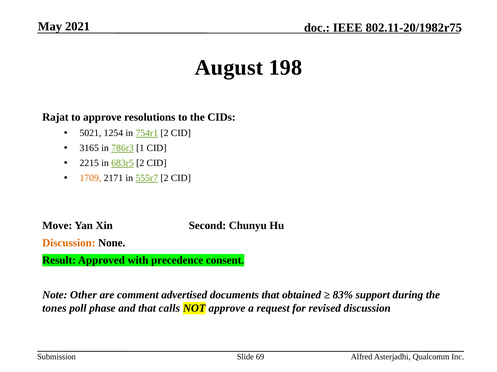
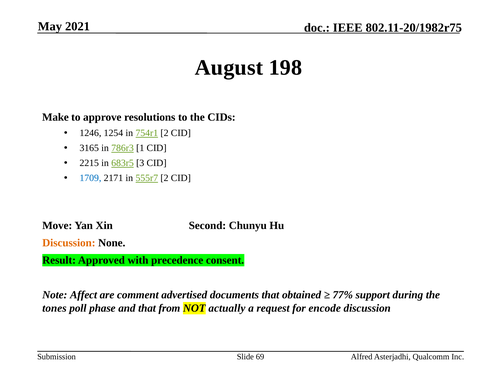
Rajat: Rajat -> Make
5021: 5021 -> 1246
683r5 2: 2 -> 3
1709 colour: orange -> blue
Other: Other -> Affect
83%: 83% -> 77%
calls: calls -> from
NOT approve: approve -> actually
revised: revised -> encode
